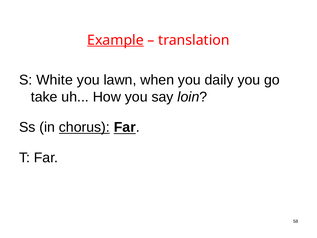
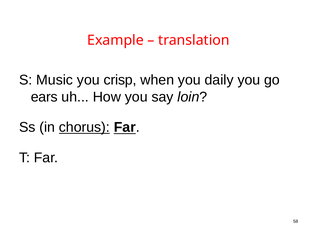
Example underline: present -> none
White: White -> Music
lawn: lawn -> crisp
take: take -> ears
